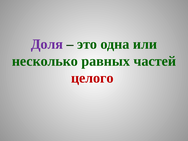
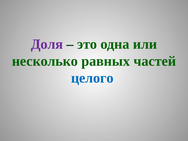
целого colour: red -> blue
